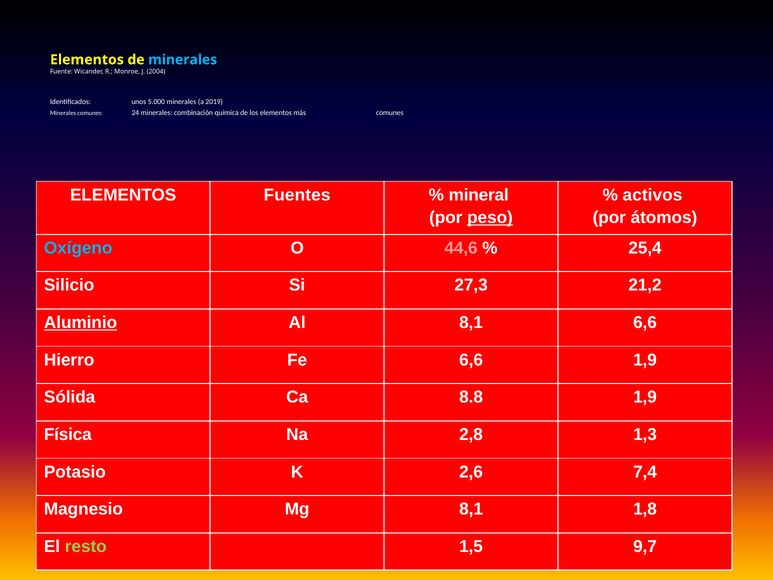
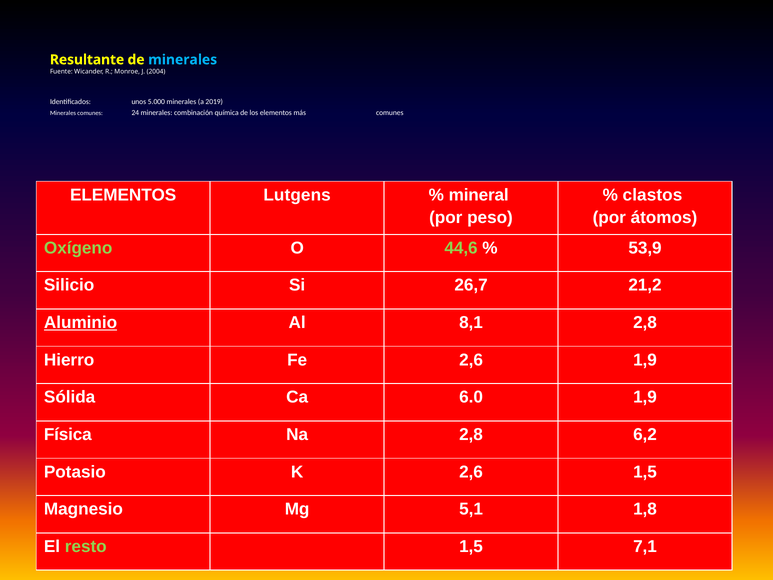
Elementos at (87, 60): Elementos -> Resultante
Fuentes: Fuentes -> Lutgens
activos: activos -> clastos
peso underline: present -> none
Oxígeno colour: light blue -> light green
44,6 colour: pink -> light green
25,4: 25,4 -> 53,9
27,3: 27,3 -> 26,7
8,1 6,6: 6,6 -> 2,8
Fe 6,6: 6,6 -> 2,6
8.8: 8.8 -> 6.0
1,3: 1,3 -> 6,2
2,6 7,4: 7,4 -> 1,5
Mg 8,1: 8,1 -> 5,1
9,7: 9,7 -> 7,1
